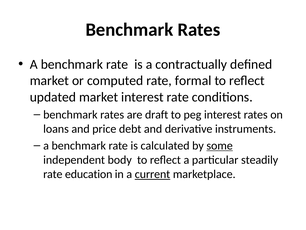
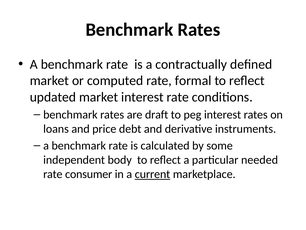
some underline: present -> none
steadily: steadily -> needed
education: education -> consumer
